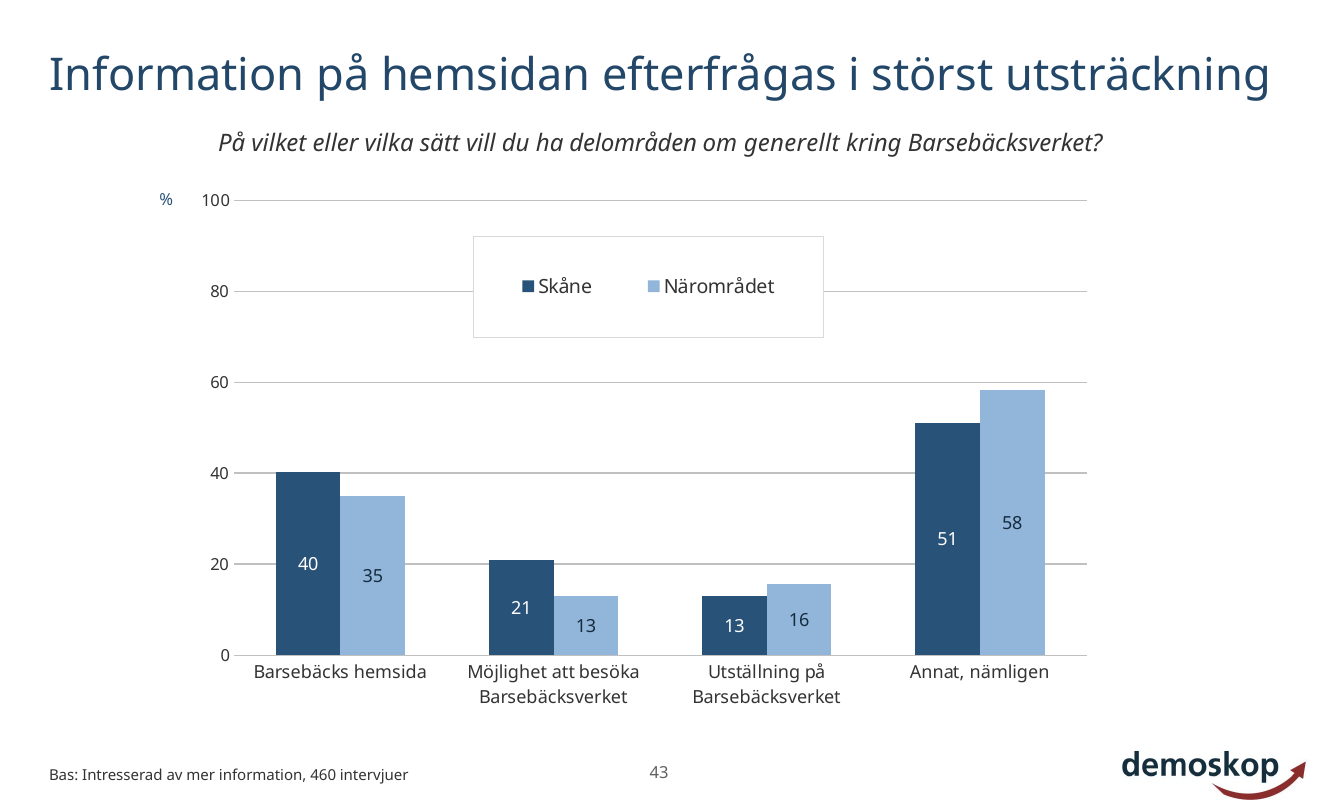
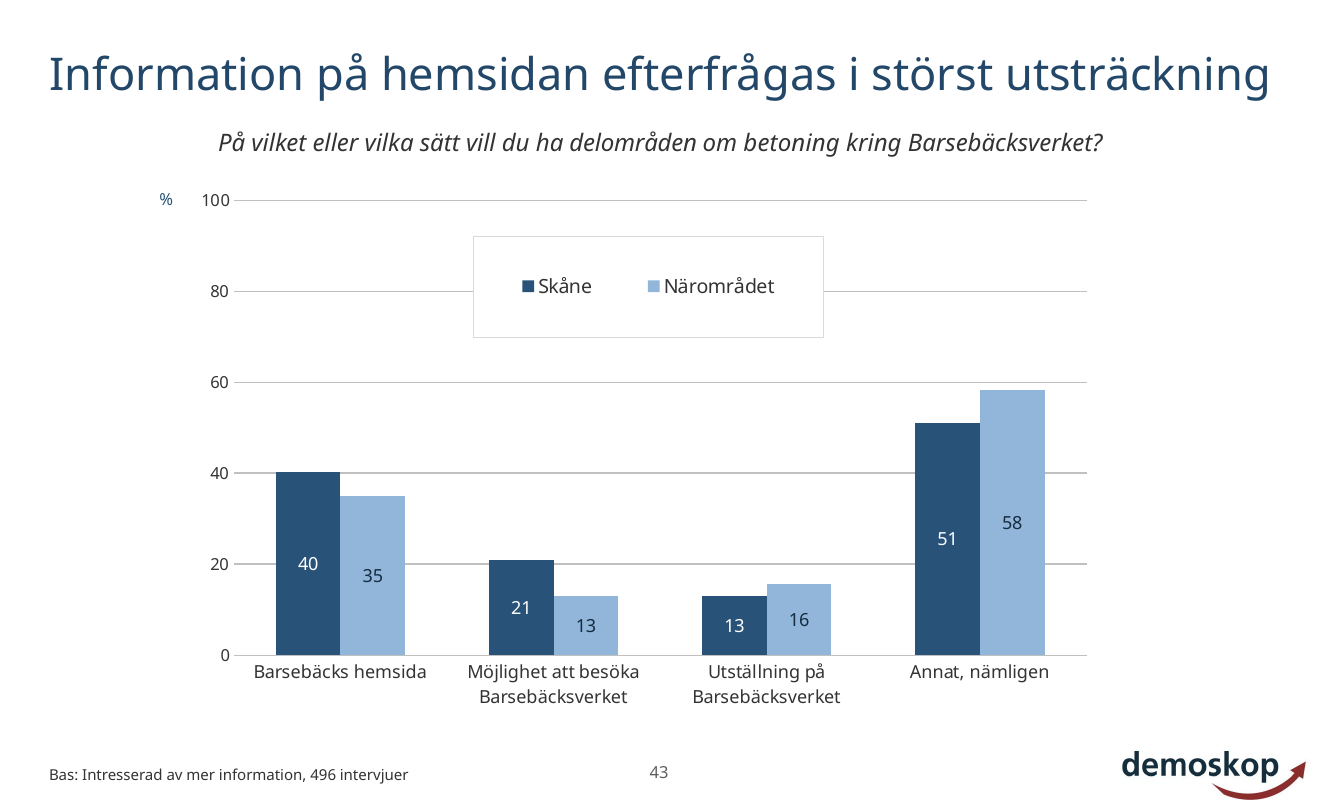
generellt: generellt -> betoning
460: 460 -> 496
